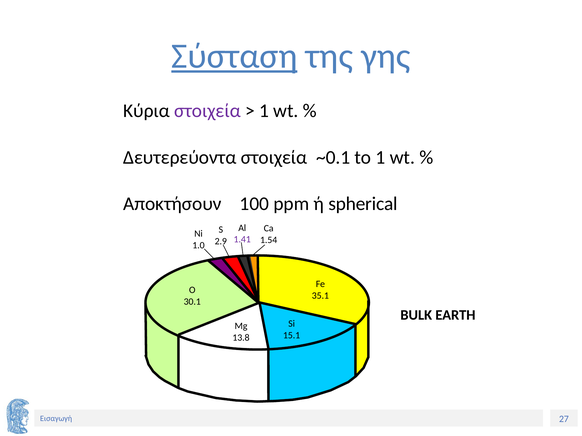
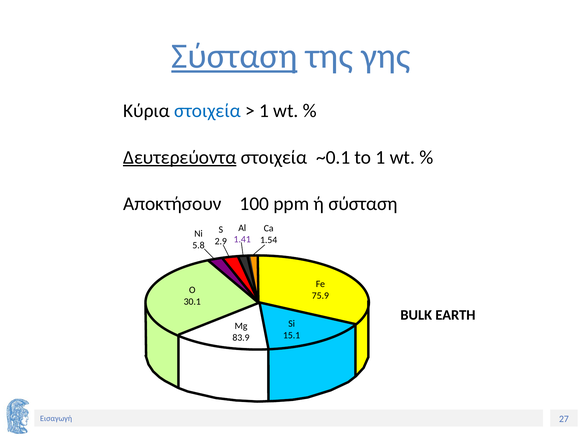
στοιχεία at (207, 111) colour: purple -> blue
Δευτερεύοντα underline: none -> present
ή spherical: spherical -> σύσταση
1.0: 1.0 -> 5.8
35.1: 35.1 -> 75.9
13.8: 13.8 -> 83.9
